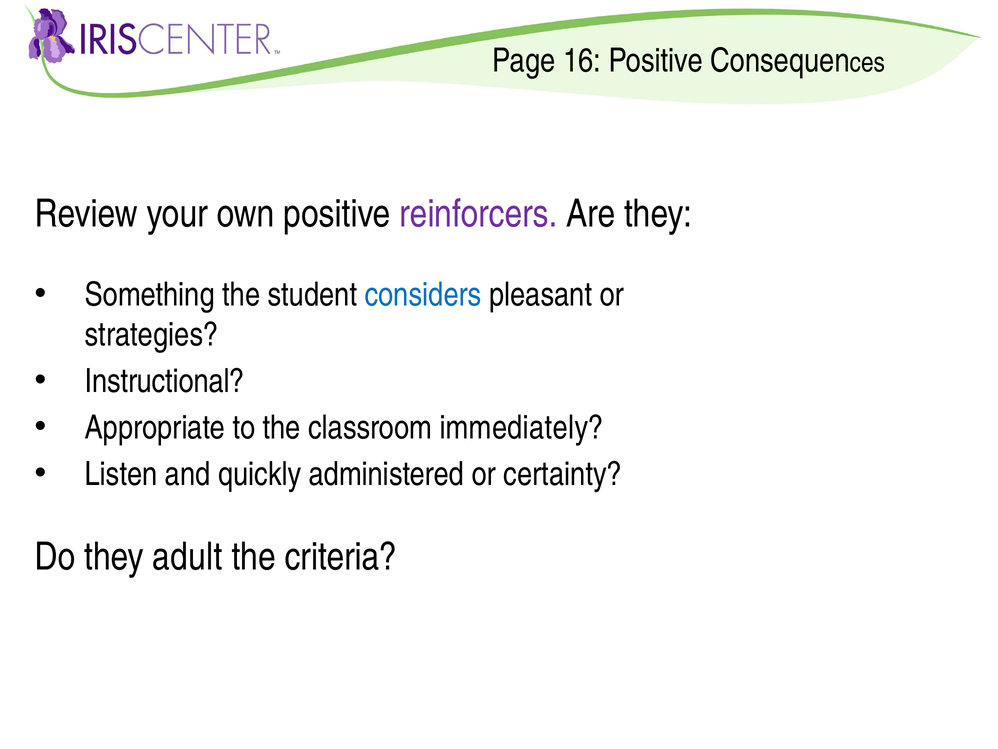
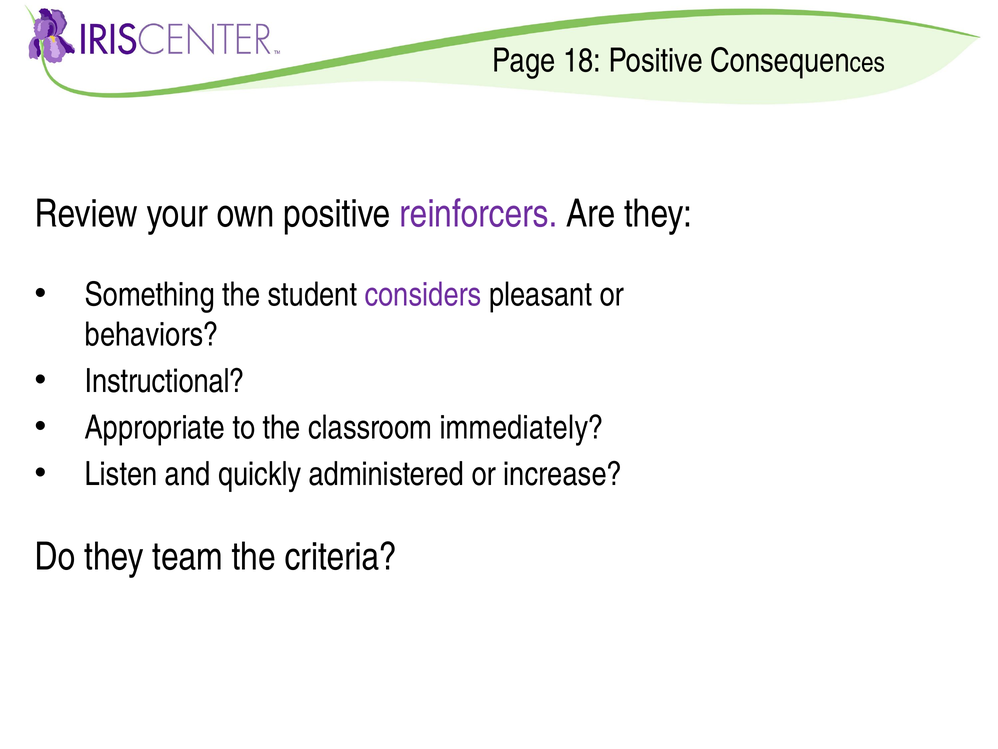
16: 16 -> 18
considers colour: blue -> purple
strategies: strategies -> behaviors
certainty: certainty -> increase
adult: adult -> team
